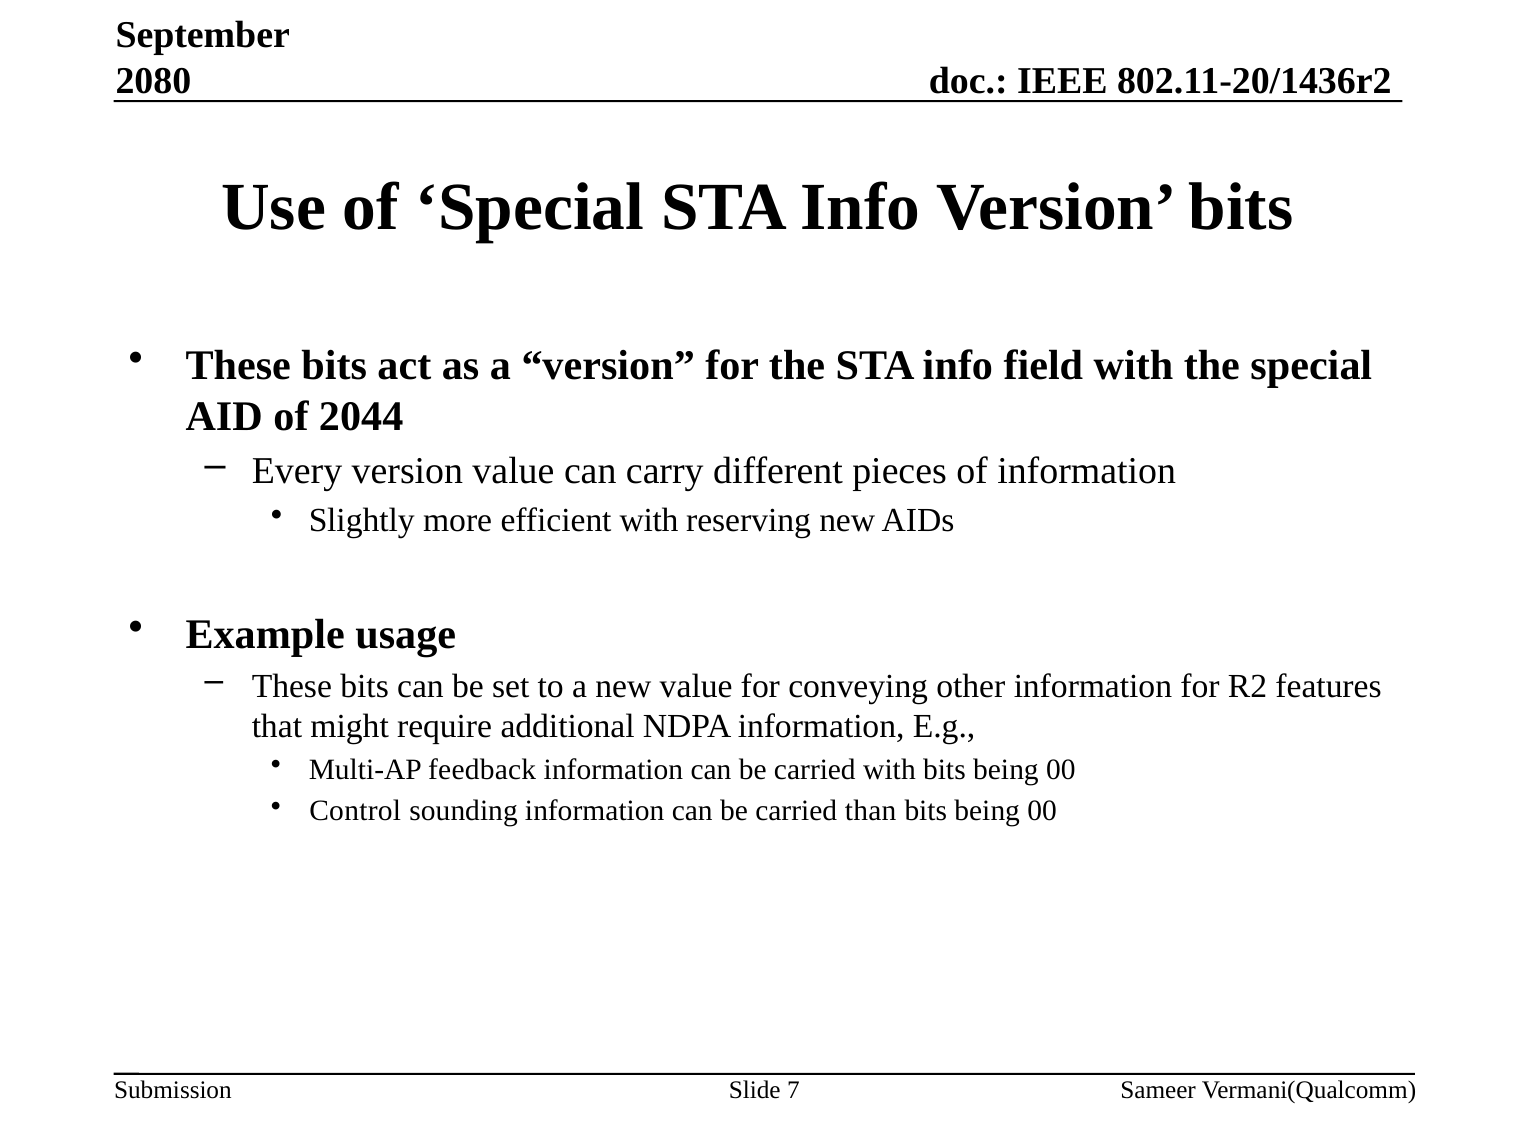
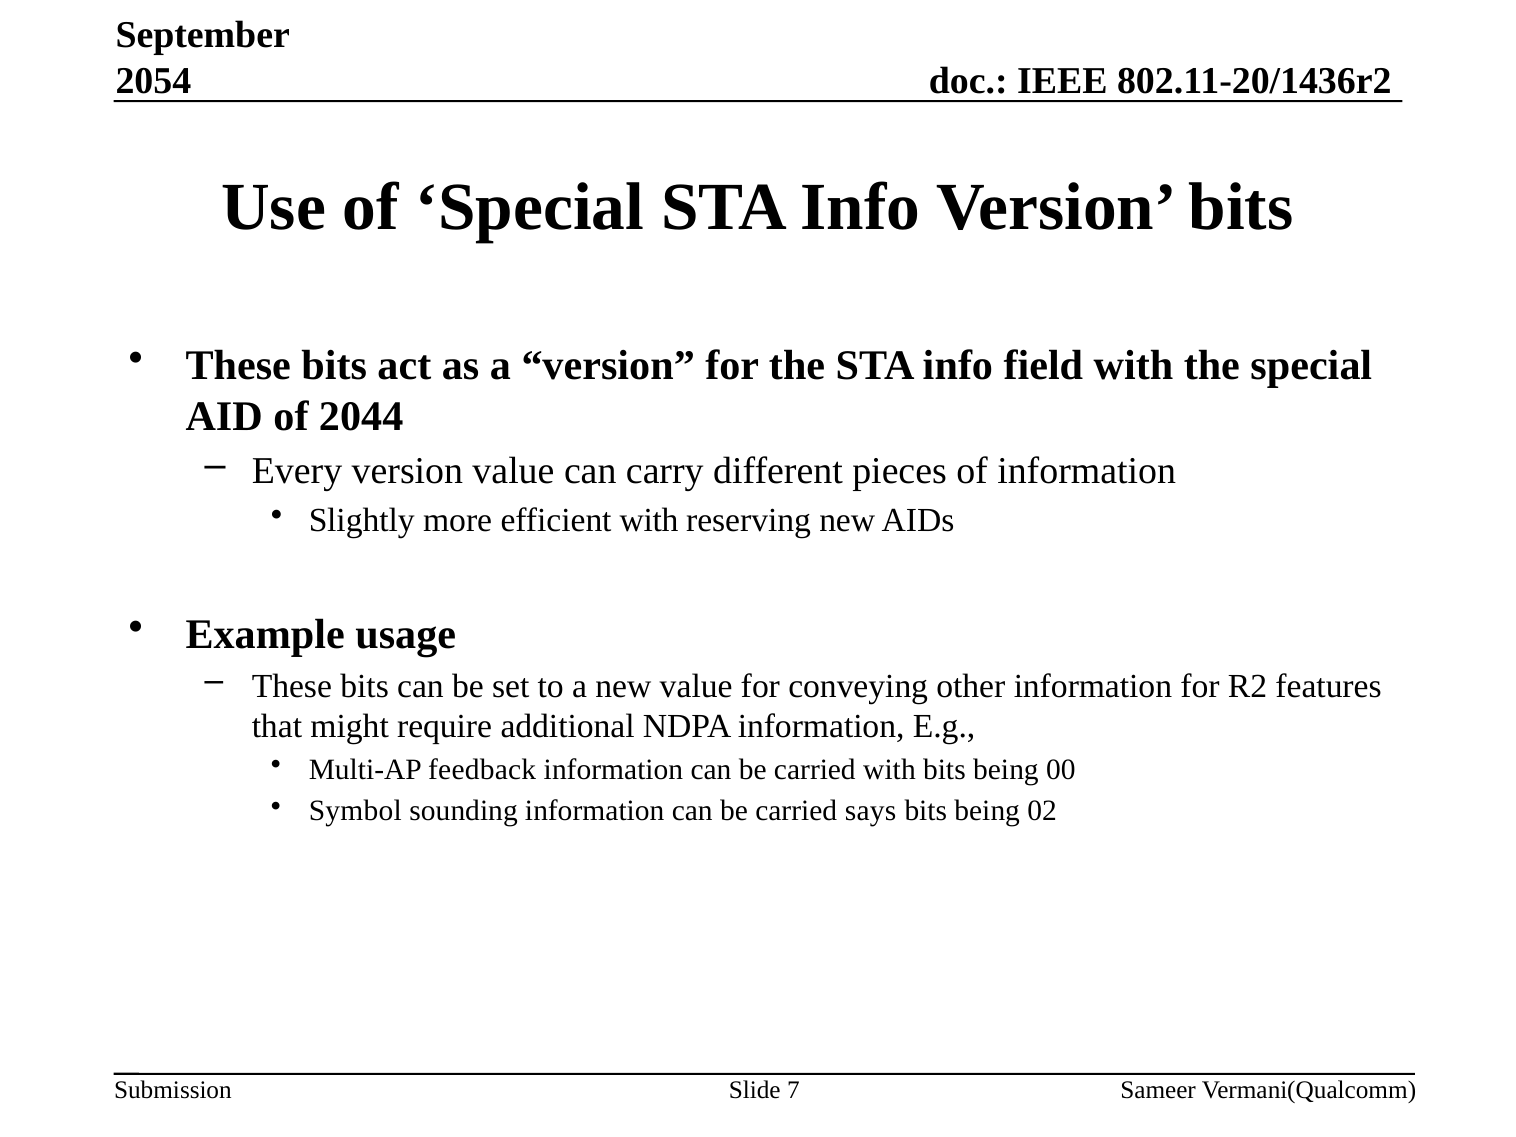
2080: 2080 -> 2054
Control: Control -> Symbol
than: than -> says
00 at (1042, 811): 00 -> 02
